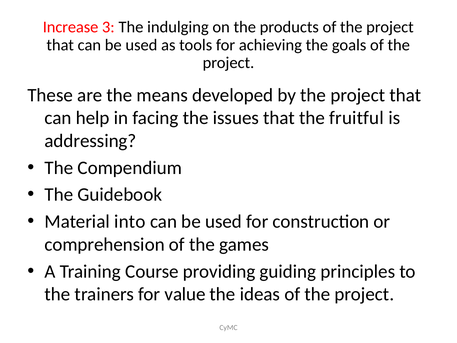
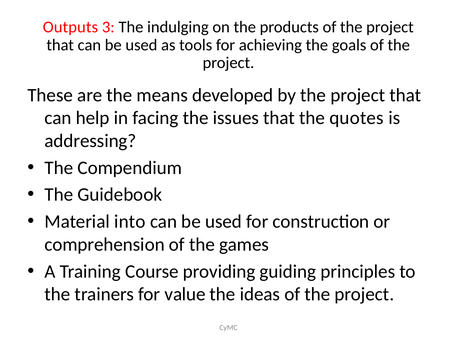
Increase: Increase -> Outputs
fruitful: fruitful -> quotes
